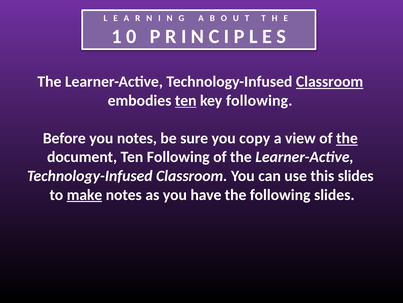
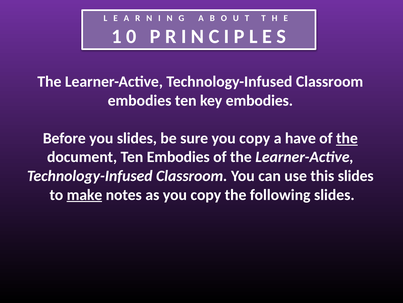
Classroom at (330, 81) underline: present -> none
ten at (186, 100) underline: present -> none
key following: following -> embodies
you notes: notes -> slides
view: view -> have
Ten Following: Following -> Embodies
as you have: have -> copy
